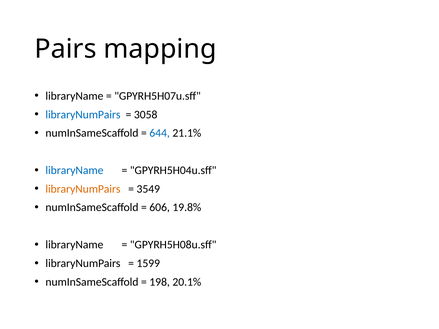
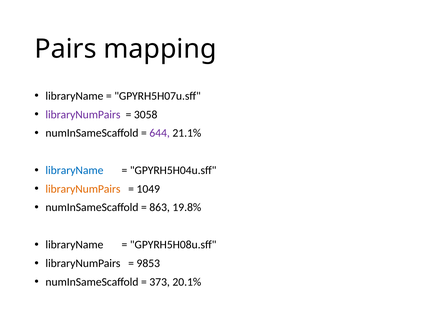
libraryNumPairs at (83, 115) colour: blue -> purple
644 colour: blue -> purple
3549: 3549 -> 1049
606: 606 -> 863
1599: 1599 -> 9853
198: 198 -> 373
